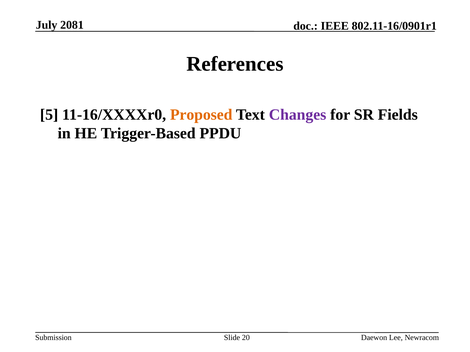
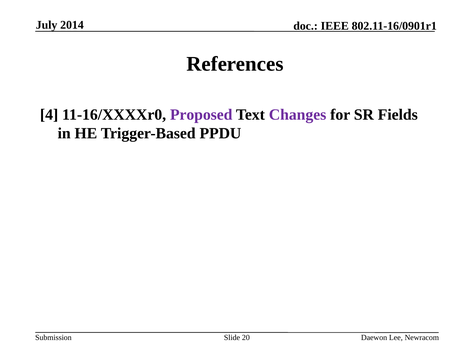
2081: 2081 -> 2014
5: 5 -> 4
Proposed colour: orange -> purple
